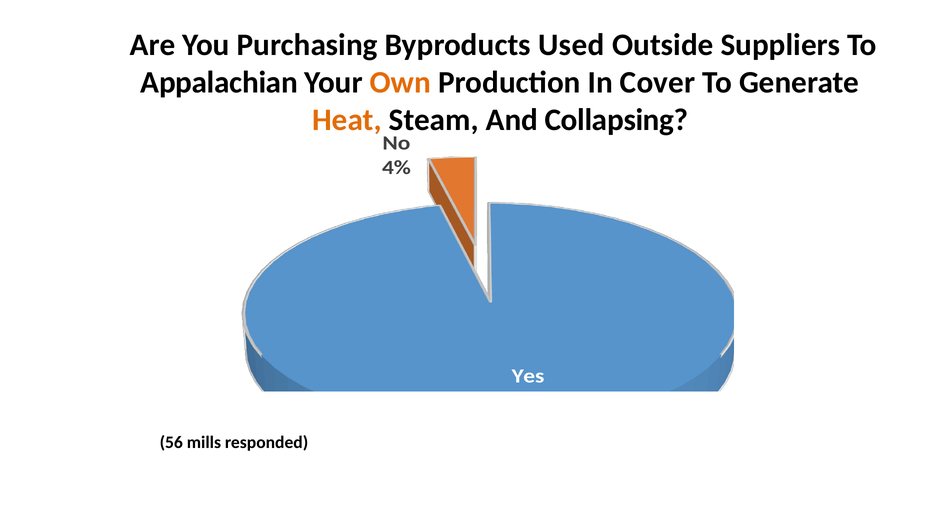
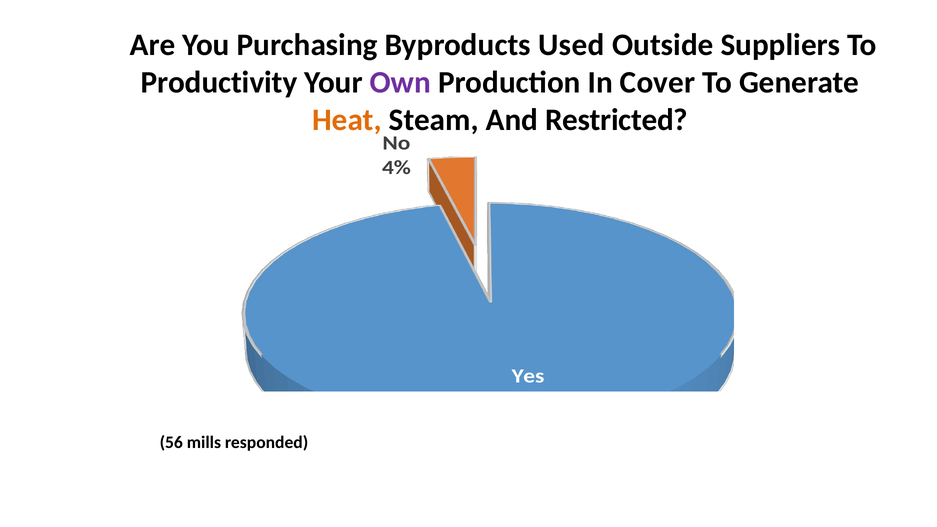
Appalachian: Appalachian -> Productivity
Own colour: orange -> purple
Collapsing: Collapsing -> Restricted
